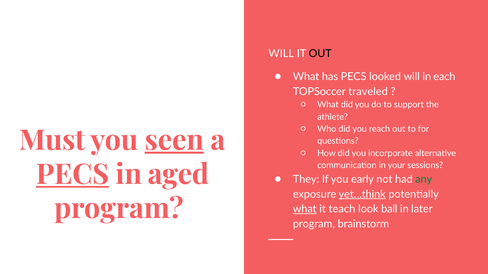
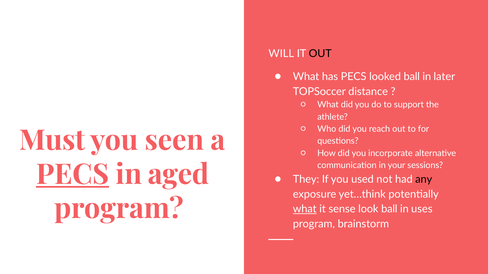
looked will: will -> ball
each: each -> later
traveled: traveled -> distance
seen underline: present -> none
early: early -> used
any colour: green -> black
yet…think underline: present -> none
teach: teach -> sense
later: later -> uses
